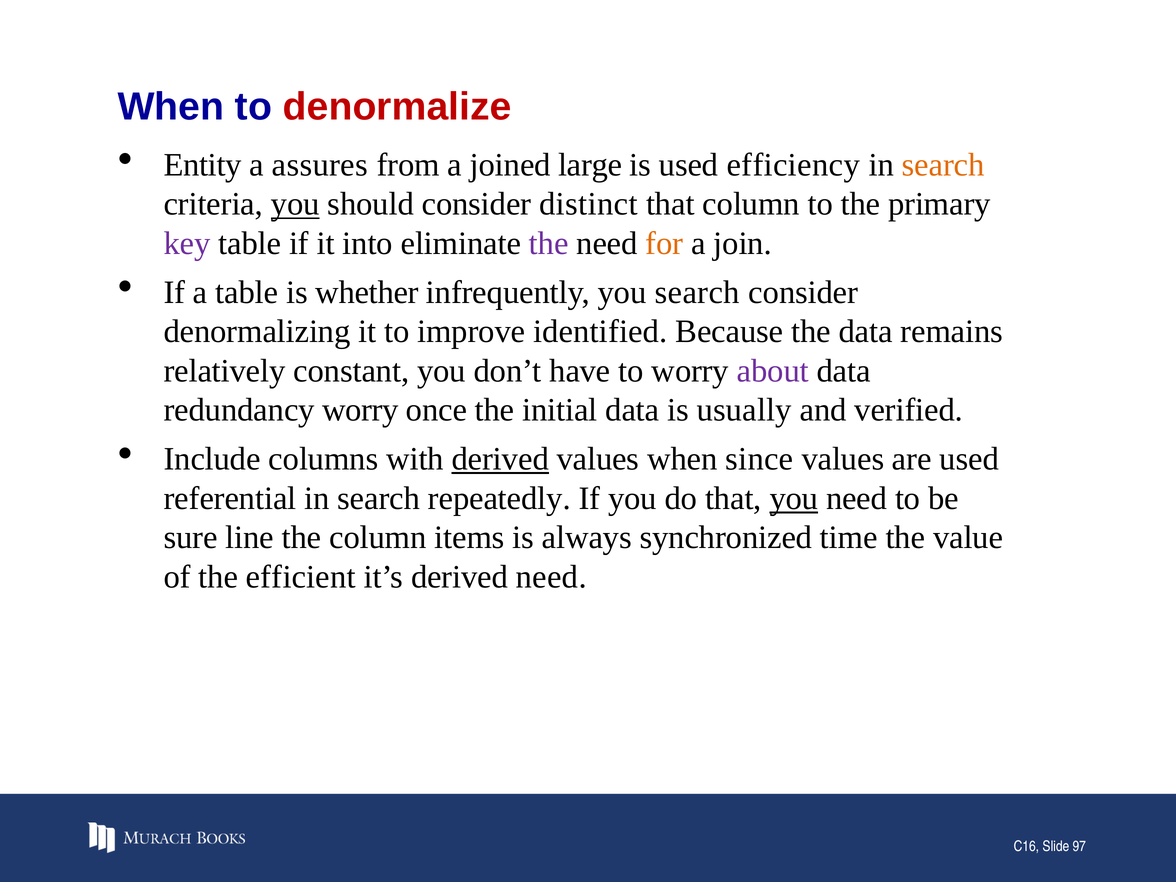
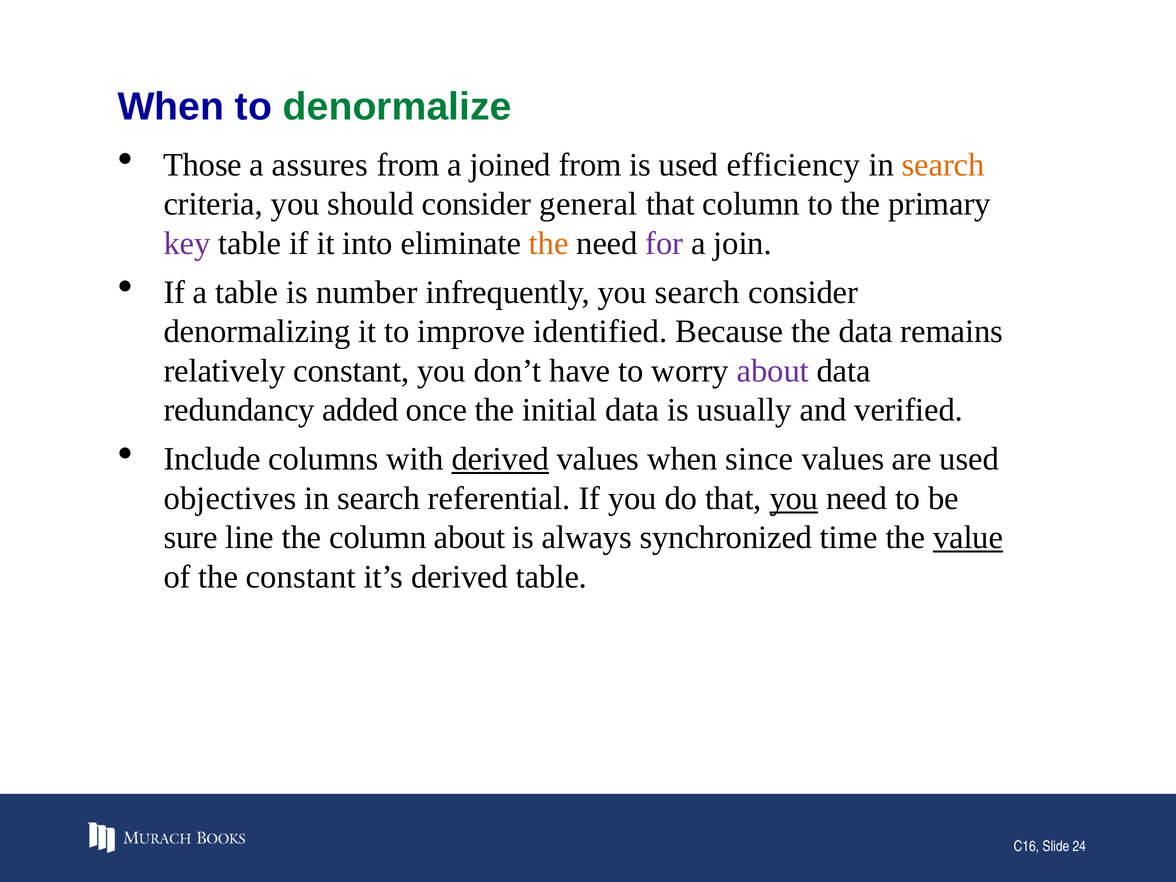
denormalize colour: red -> green
Entity: Entity -> Those
joined large: large -> from
you at (295, 204) underline: present -> none
distinct: distinct -> general
the at (549, 243) colour: purple -> orange
for colour: orange -> purple
whether: whether -> number
redundancy worry: worry -> added
referential: referential -> objectives
repeatedly: repeatedly -> referential
column items: items -> about
value underline: none -> present
the efficient: efficient -> constant
derived need: need -> table
97: 97 -> 24
